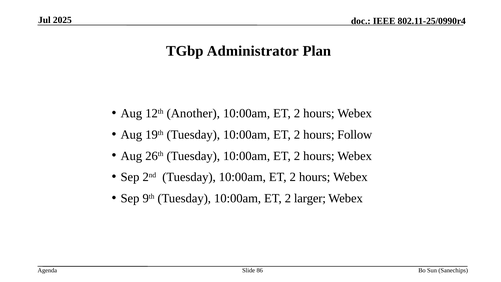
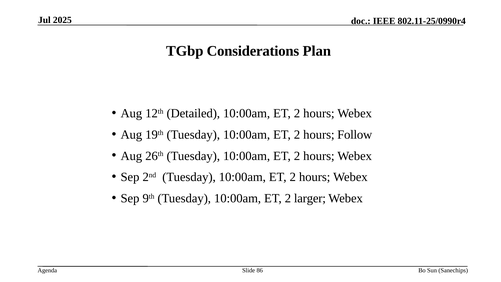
Administrator: Administrator -> Considerations
Another: Another -> Detailed
